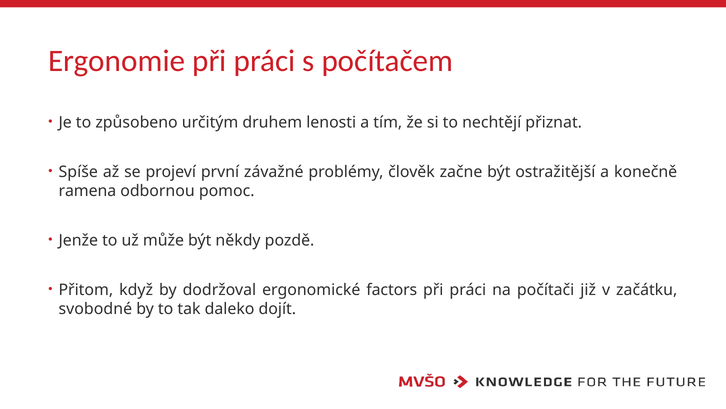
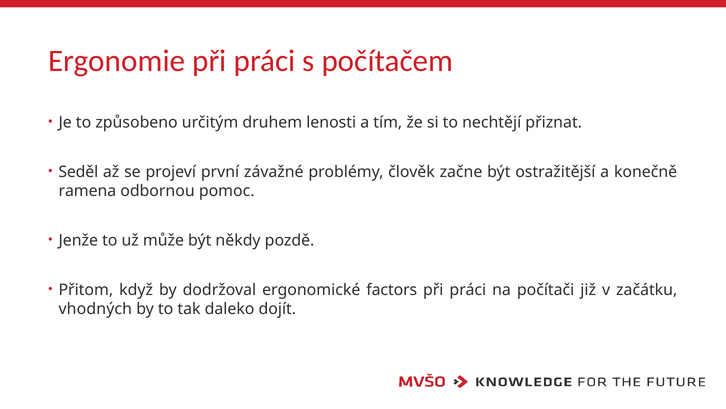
Spíše: Spíše -> Seděl
svobodné: svobodné -> vhodných
